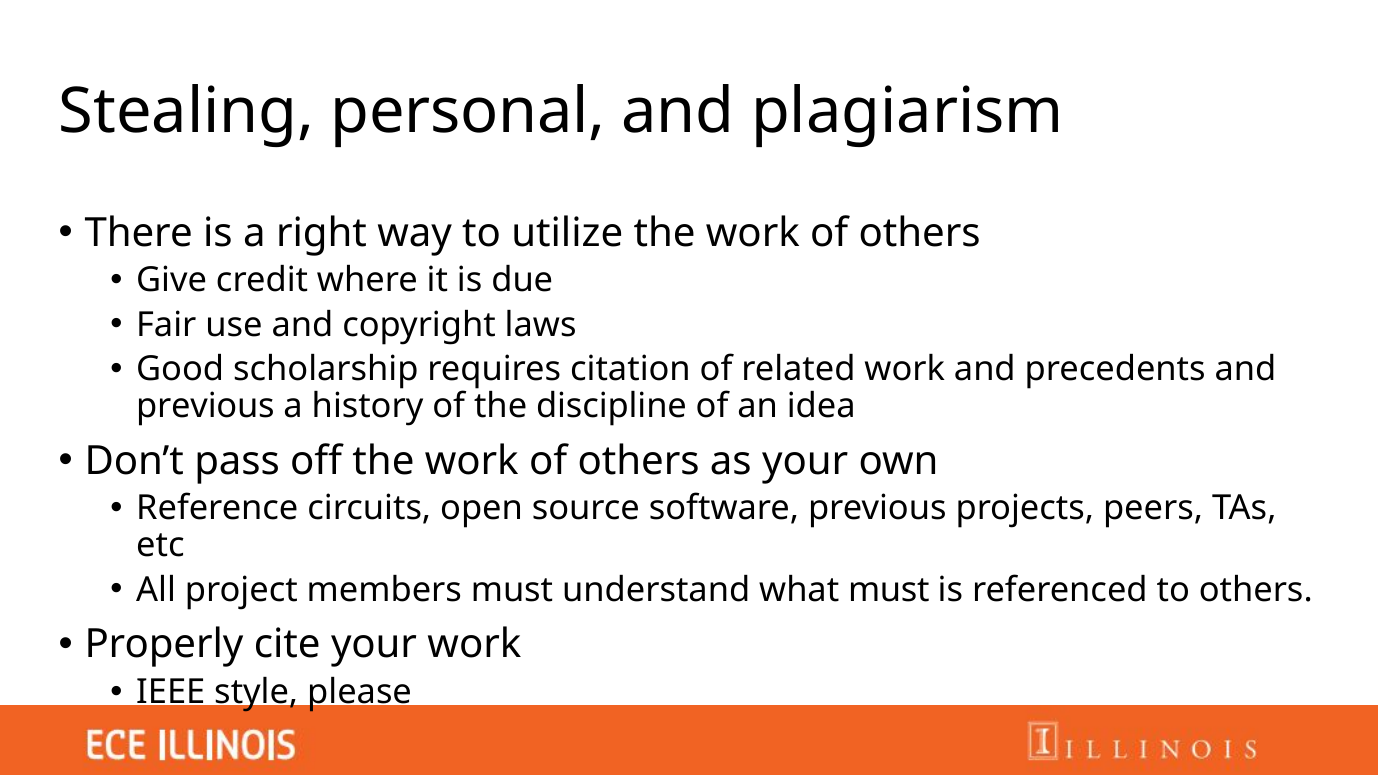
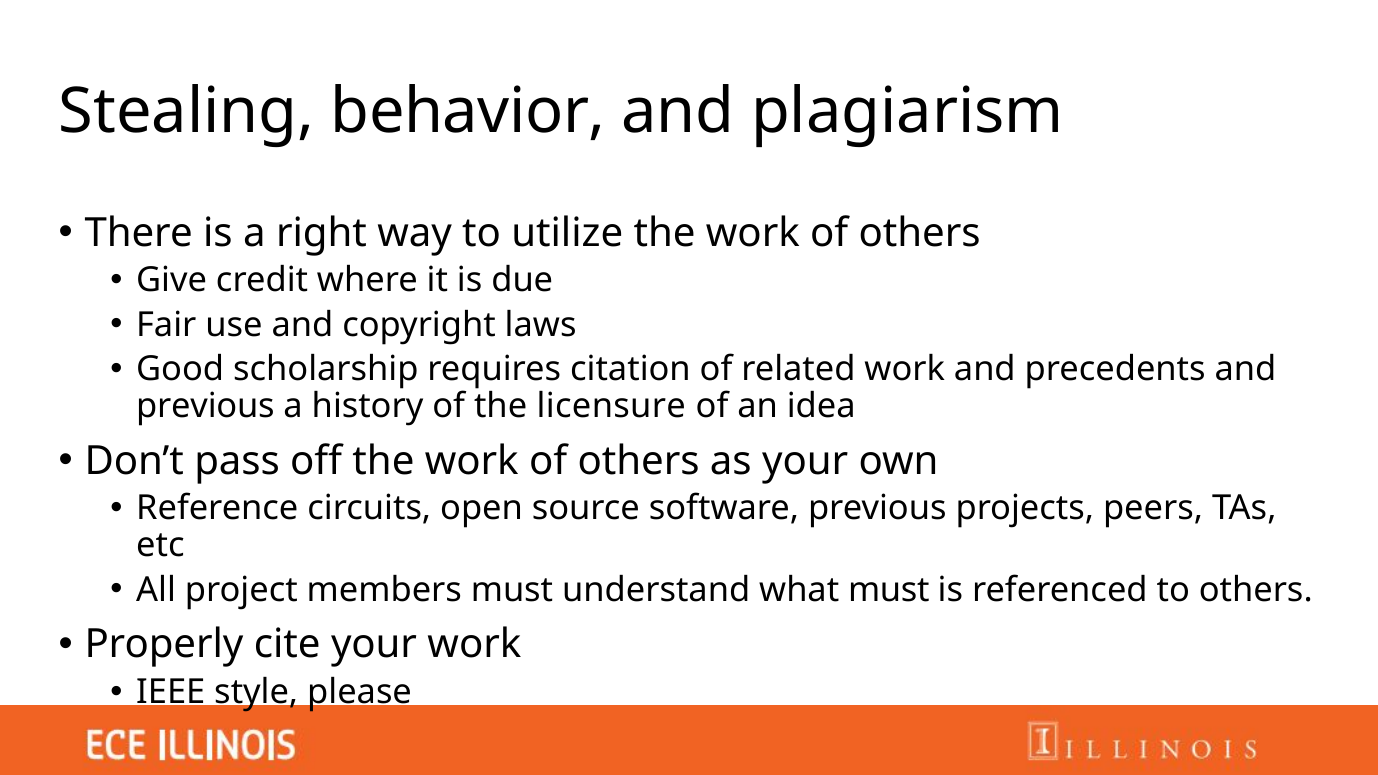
personal: personal -> behavior
discipline: discipline -> licensure
